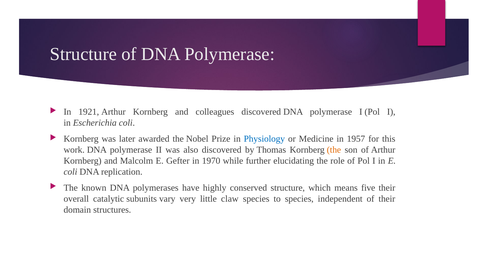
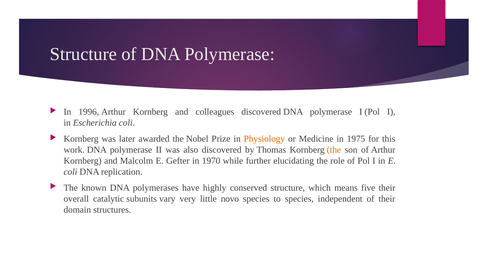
1921: 1921 -> 1996
Physiology colour: blue -> orange
1957: 1957 -> 1975
claw: claw -> novo
